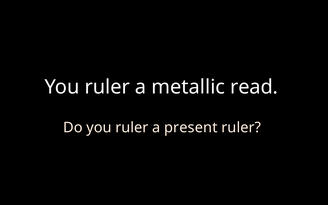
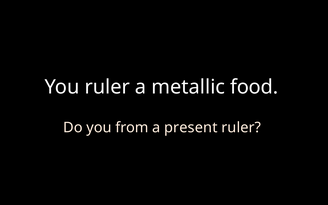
read: read -> food
Do you ruler: ruler -> from
